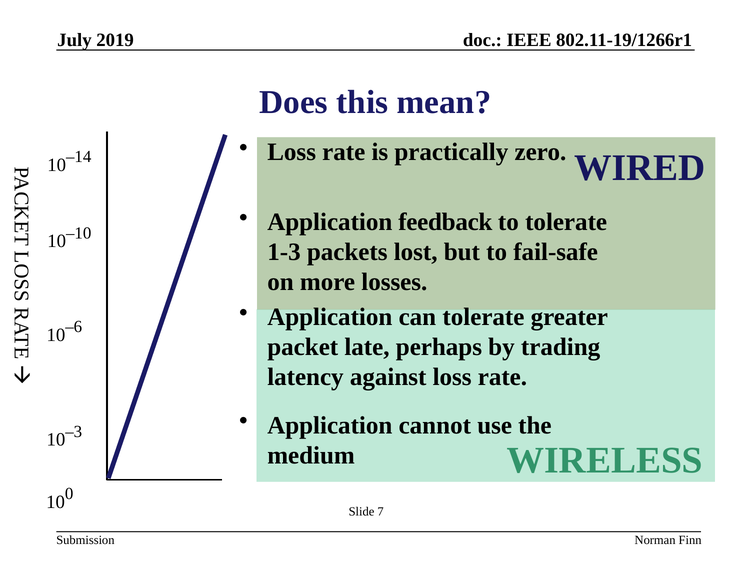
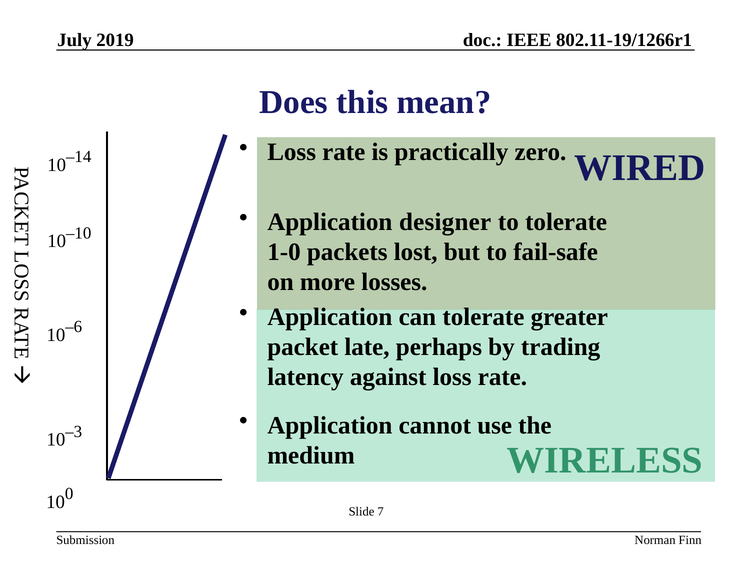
feedback: feedback -> designer
1-3: 1-3 -> 1-0
